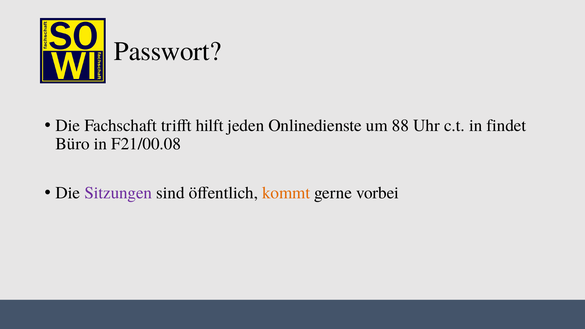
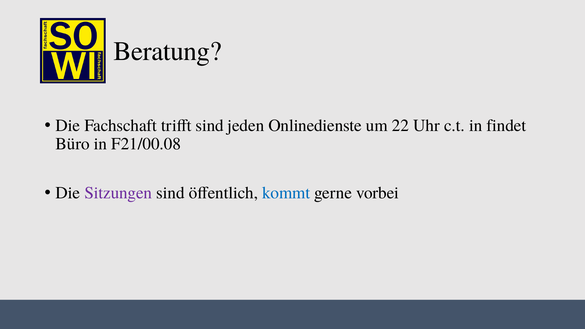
Passwort: Passwort -> Beratung
trifft hilft: hilft -> sind
88: 88 -> 22
kommt colour: orange -> blue
